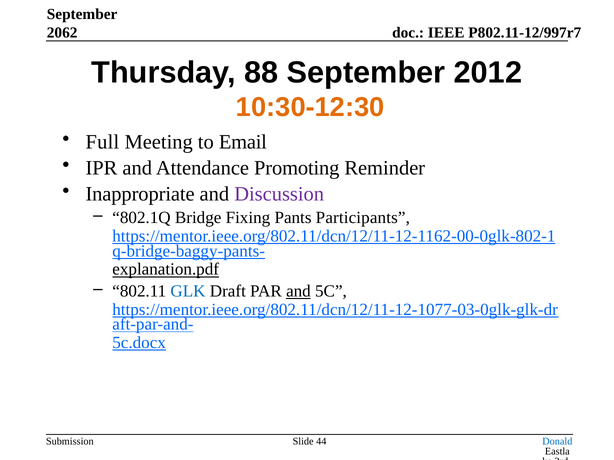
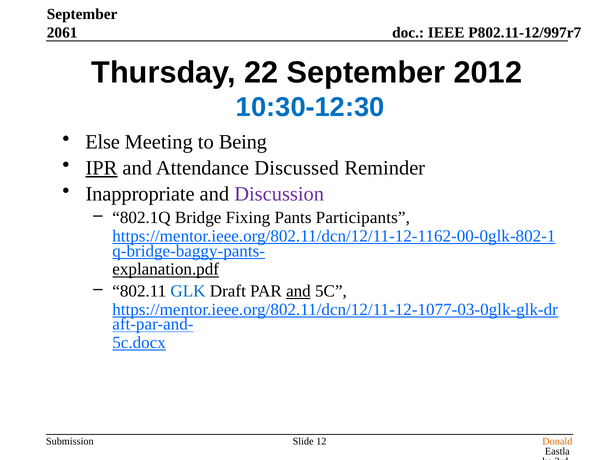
2062: 2062 -> 2061
88: 88 -> 22
10:30-12:30 colour: orange -> blue
Full: Full -> Else
Email: Email -> Being
IPR underline: none -> present
Promoting: Promoting -> Discussed
Donald colour: blue -> orange
44: 44 -> 12
